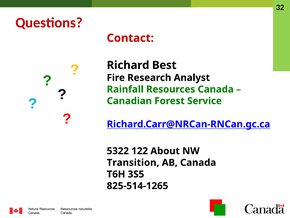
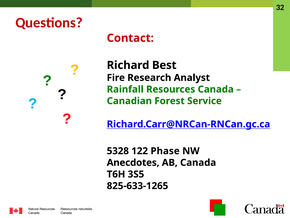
5322: 5322 -> 5328
About: About -> Phase
Transition: Transition -> Anecdotes
825-514-1265: 825-514-1265 -> 825-633-1265
